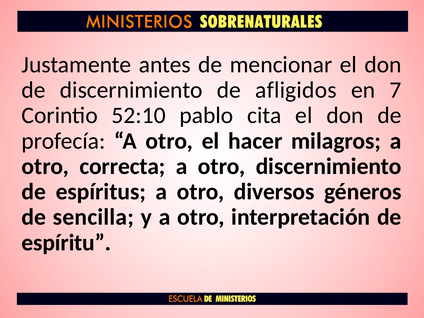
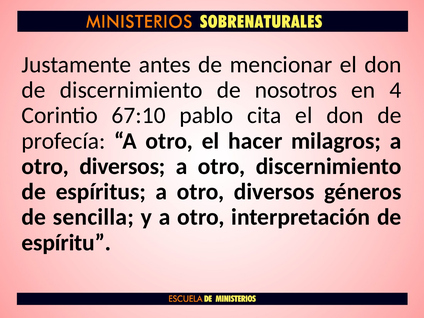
afligidos: afligidos -> nosotros
7: 7 -> 4
52:10: 52:10 -> 67:10
correcta at (122, 166): correcta -> diversos
